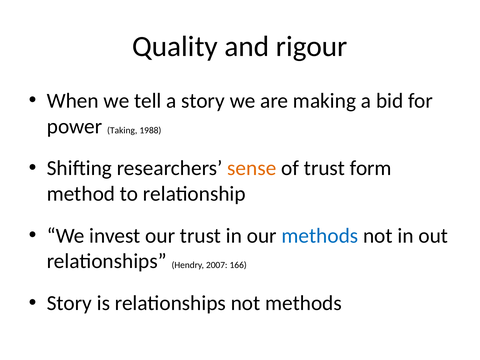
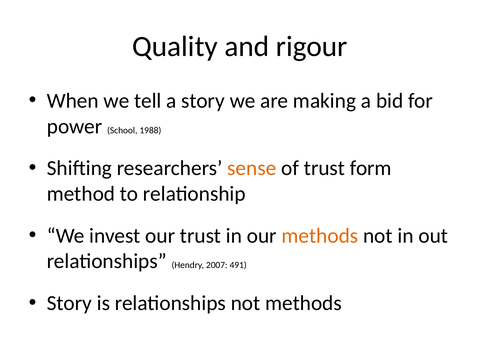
Taking: Taking -> School
methods at (320, 236) colour: blue -> orange
166: 166 -> 491
